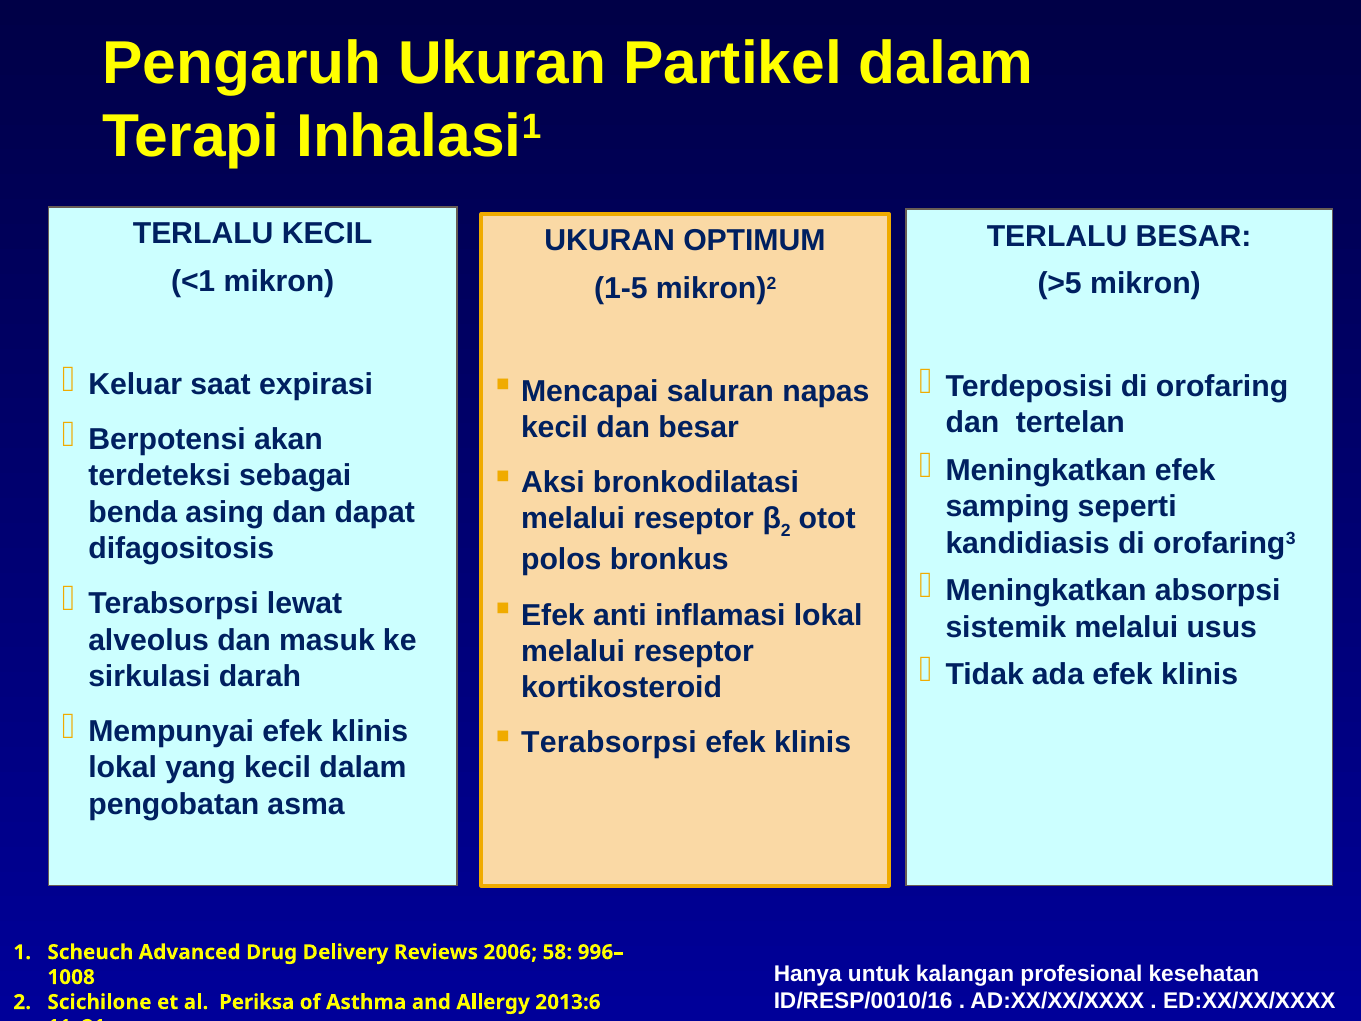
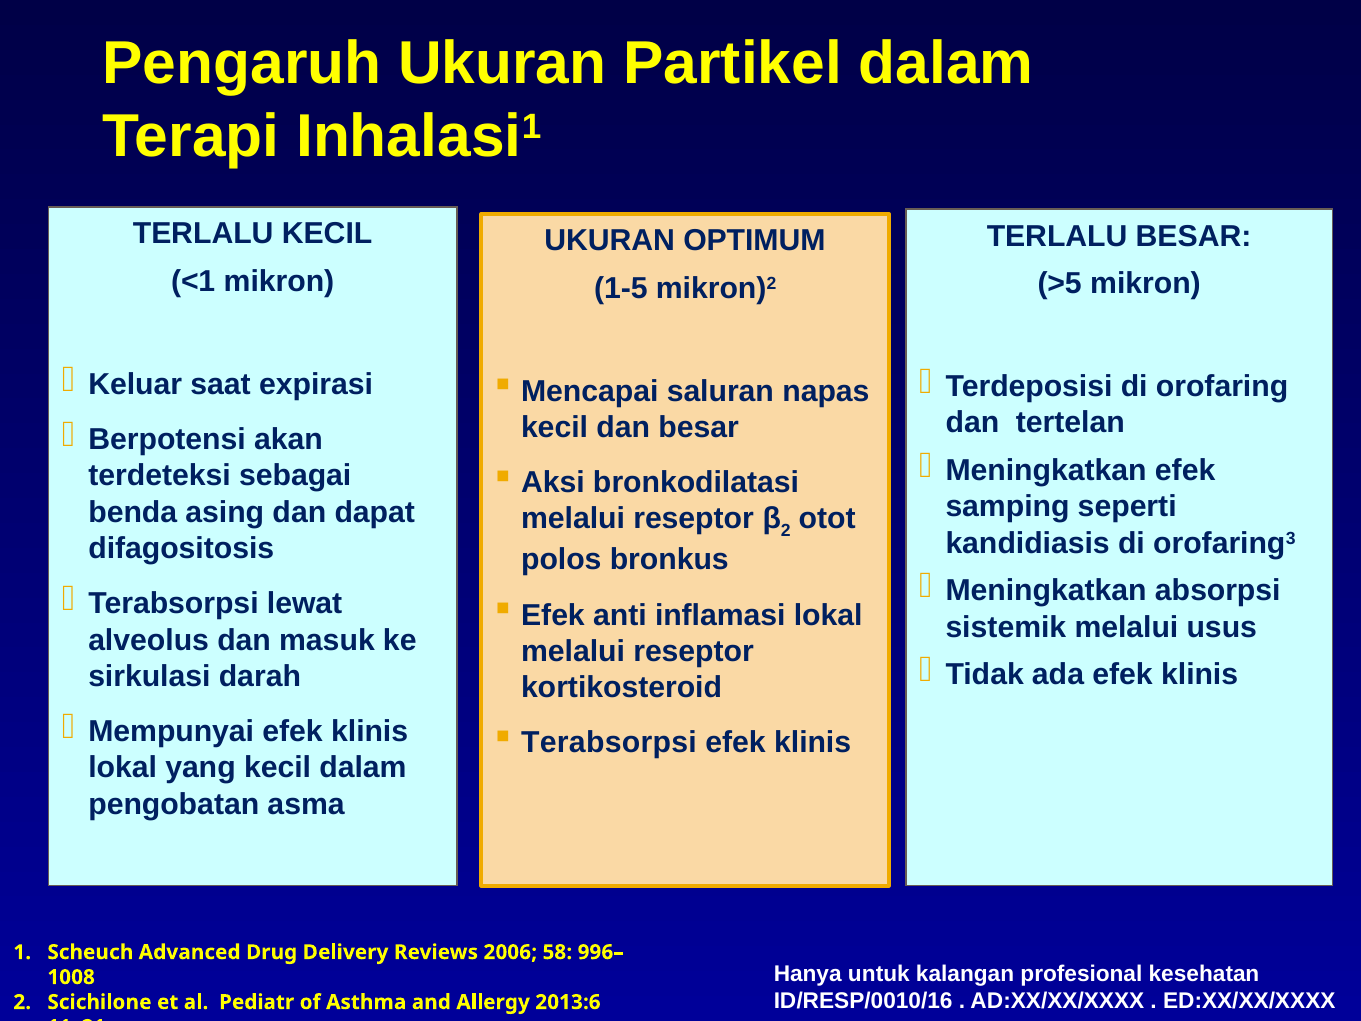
Periksa: Periksa -> Pediatr
